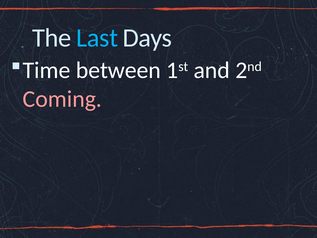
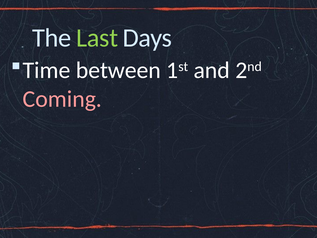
Last colour: light blue -> light green
